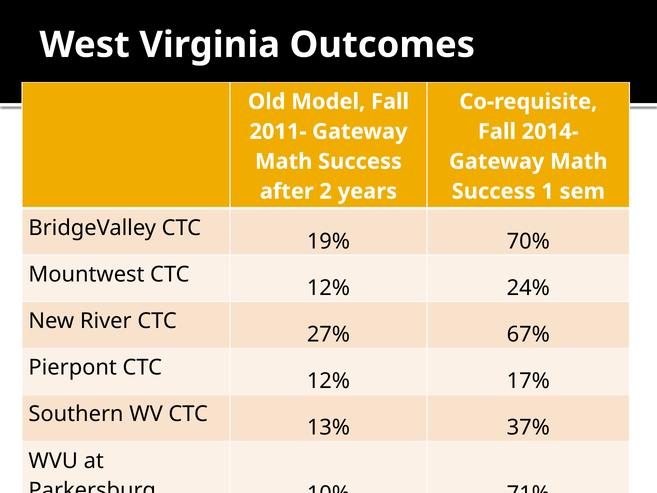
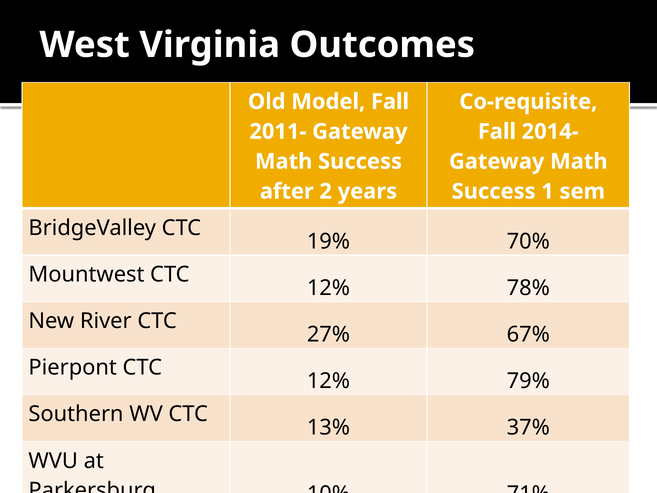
24%: 24% -> 78%
17%: 17% -> 79%
